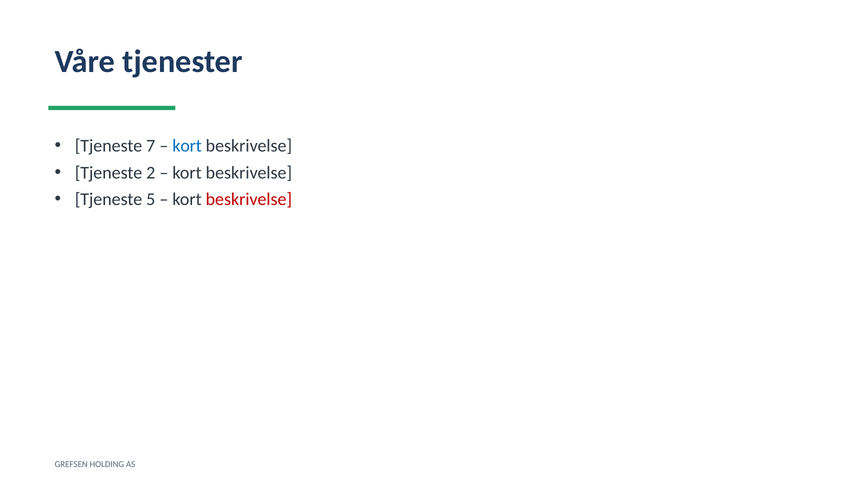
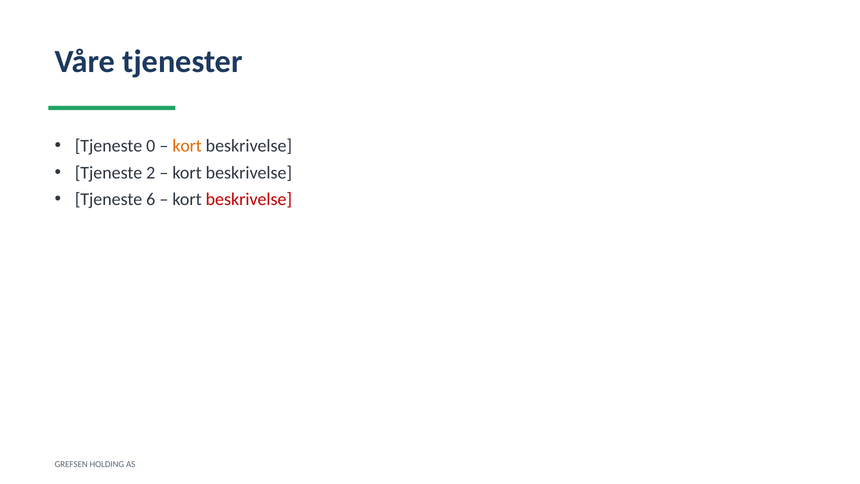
7: 7 -> 0
kort at (187, 146) colour: blue -> orange
5: 5 -> 6
